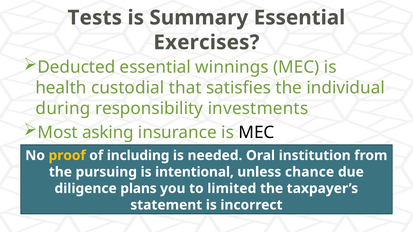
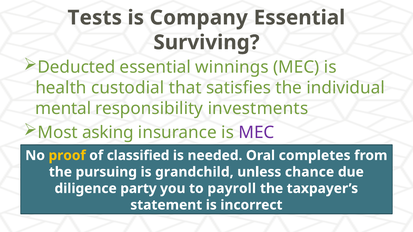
Summary: Summary -> Company
Exercises: Exercises -> Surviving
during: during -> mental
MEC at (256, 133) colour: black -> purple
including: including -> classified
institution: institution -> completes
intentional: intentional -> grandchild
plans: plans -> party
limited: limited -> payroll
